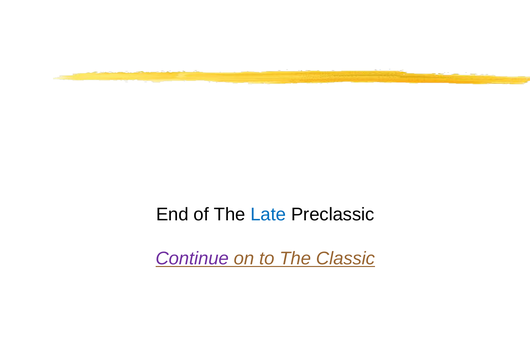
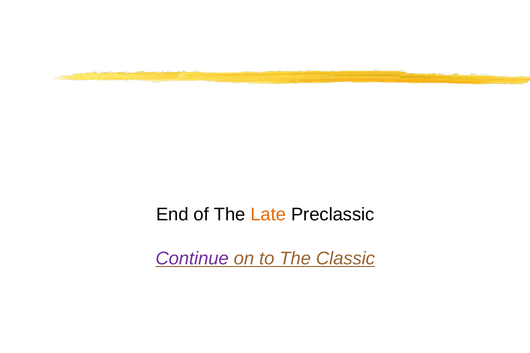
Late colour: blue -> orange
